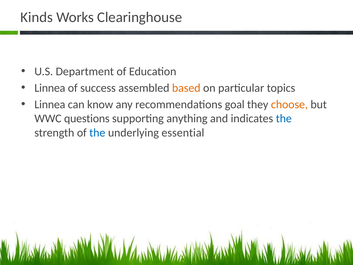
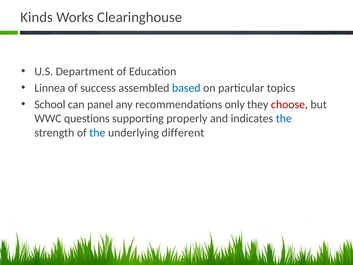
based colour: orange -> blue
Linnea at (50, 104): Linnea -> School
know: know -> panel
goal: goal -> only
choose colour: orange -> red
anything: anything -> properly
essential: essential -> different
